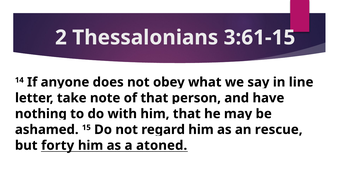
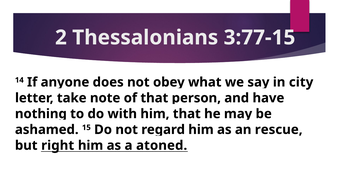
3:61-15: 3:61-15 -> 3:77-15
line: line -> city
forty: forty -> right
